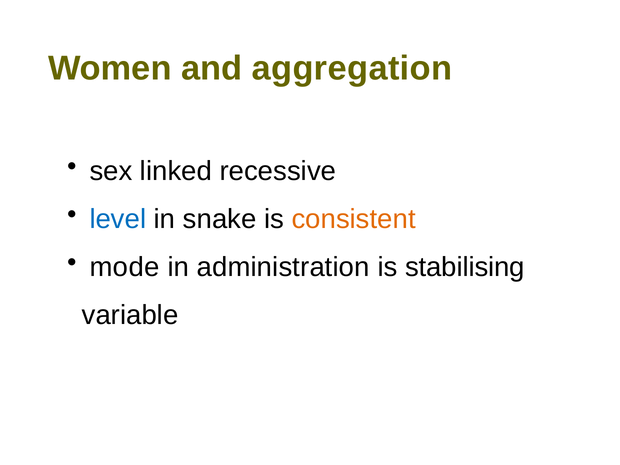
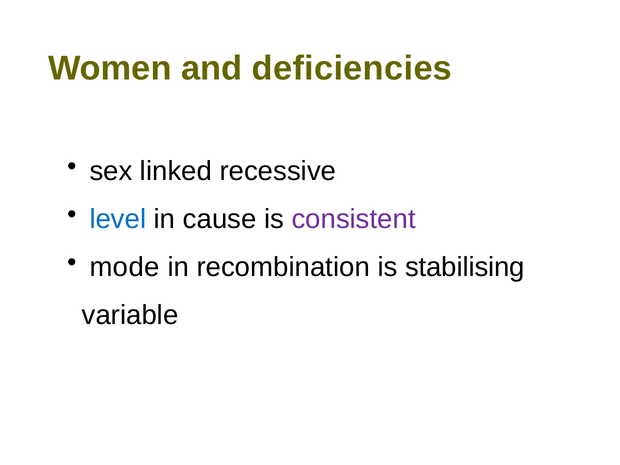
aggregation: aggregation -> deficiencies
snake: snake -> cause
consistent colour: orange -> purple
administration: administration -> recombination
